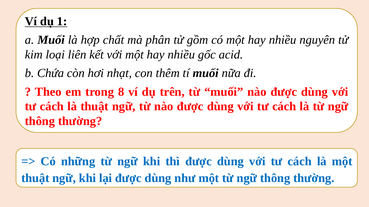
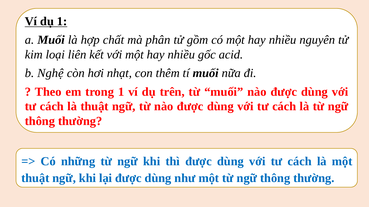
Chứa: Chứa -> Nghệ
trong 8: 8 -> 1
